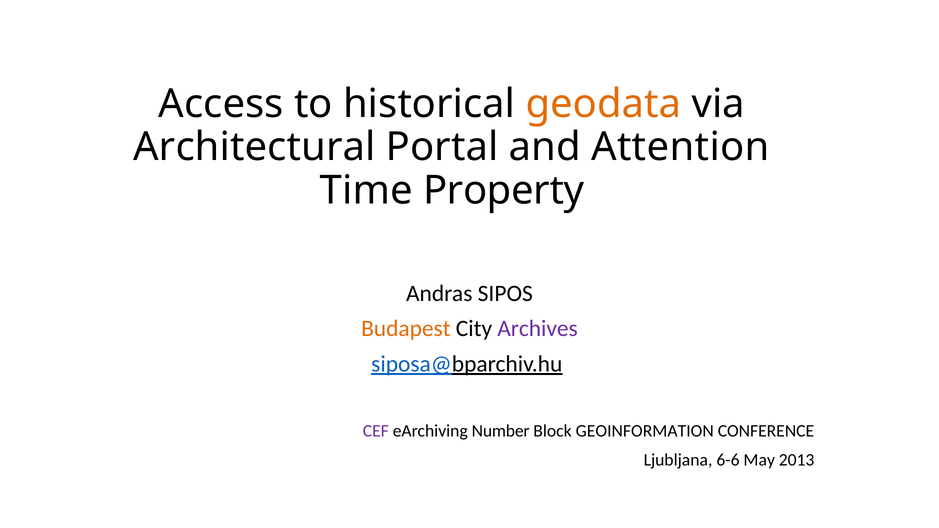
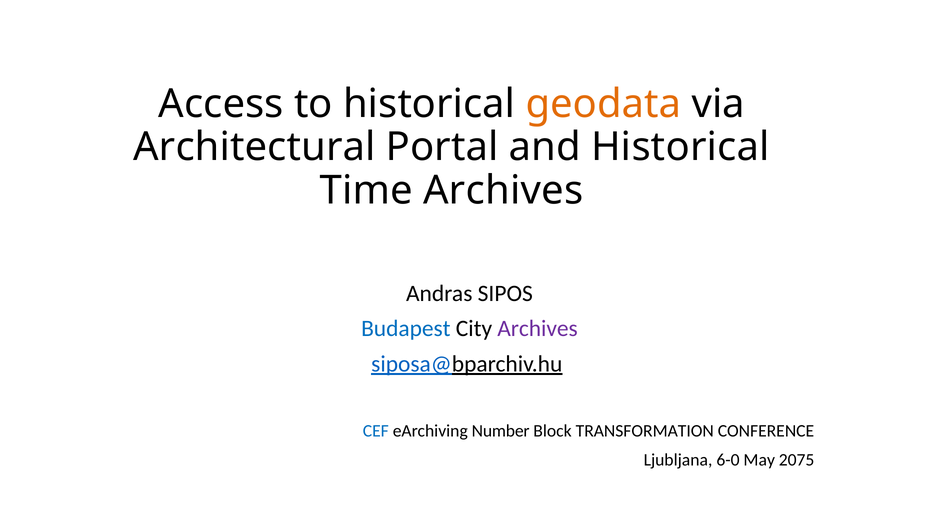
and Attention: Attention -> Historical
Time Property: Property -> Archives
Budapest colour: orange -> blue
CEF colour: purple -> blue
GEOINFORMATION: GEOINFORMATION -> TRANSFORMATION
6-6: 6-6 -> 6-0
2013: 2013 -> 2075
